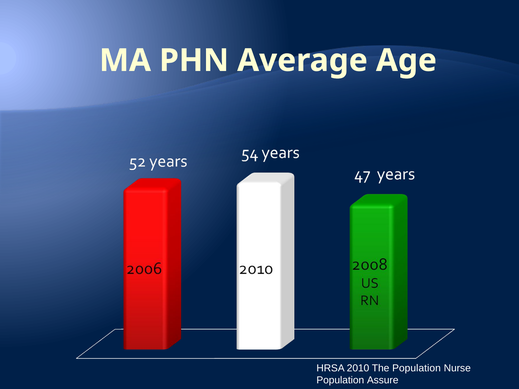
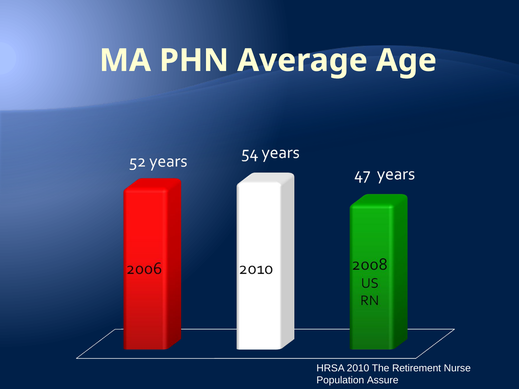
The Population: Population -> Retirement
